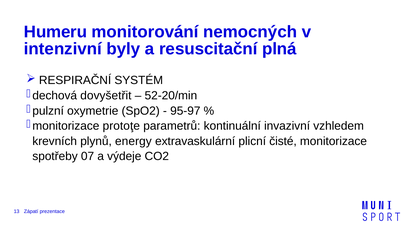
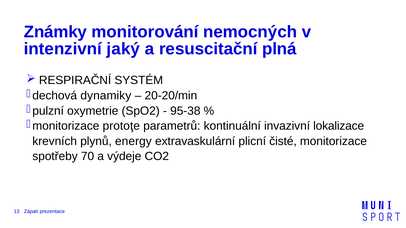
Humeru: Humeru -> Známky
byly: byly -> jaký
dovyšetřit: dovyšetřit -> dynamiky
52-20/min: 52-20/min -> 20-20/min
95-97: 95-97 -> 95-38
vzhledem: vzhledem -> lokalizace
07: 07 -> 70
